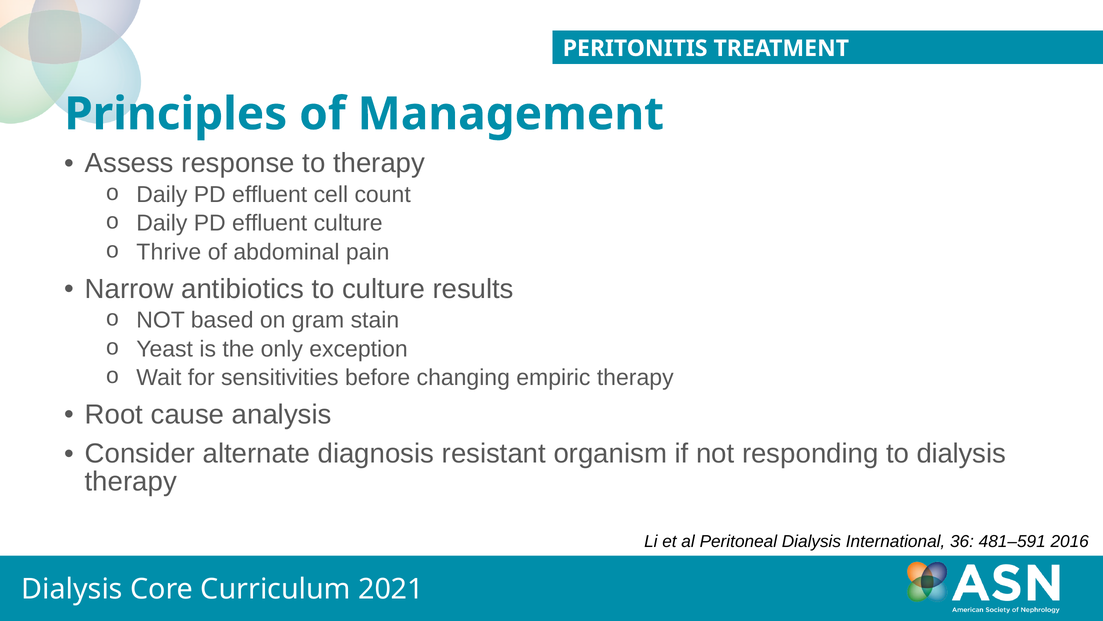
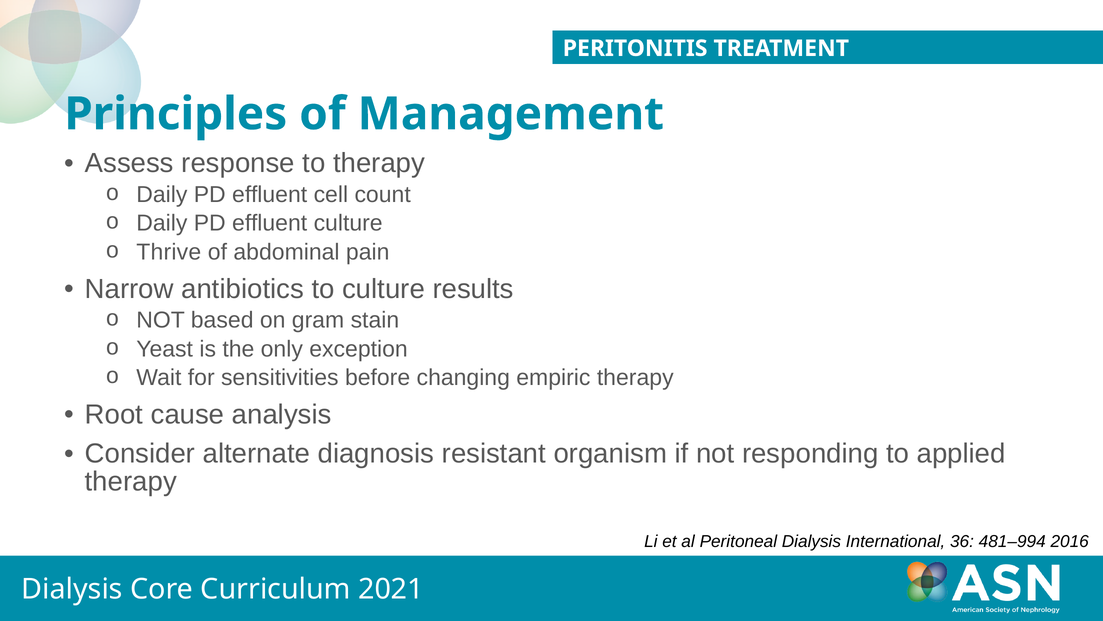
to dialysis: dialysis -> applied
481–591: 481–591 -> 481–994
